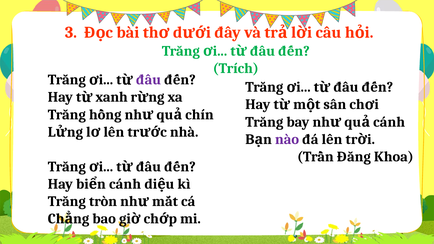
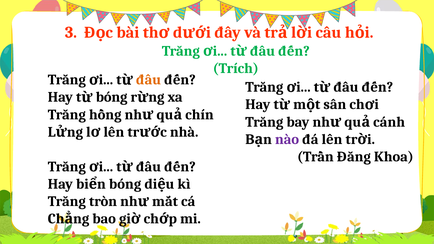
đâu at (149, 80) colour: purple -> orange
xanh at (112, 97): xanh -> bóng
cánh at (125, 184): cánh -> bóng
